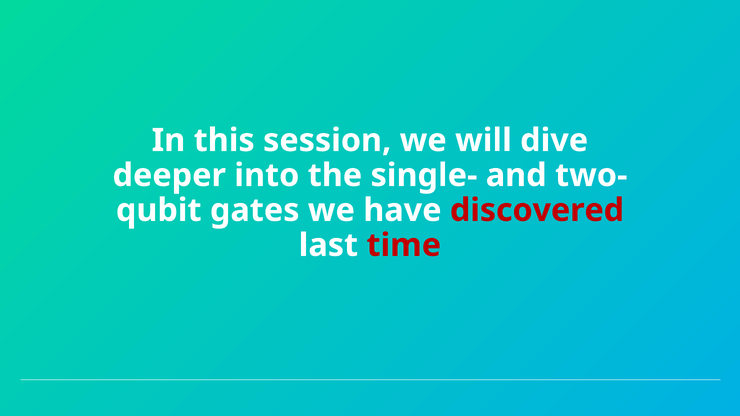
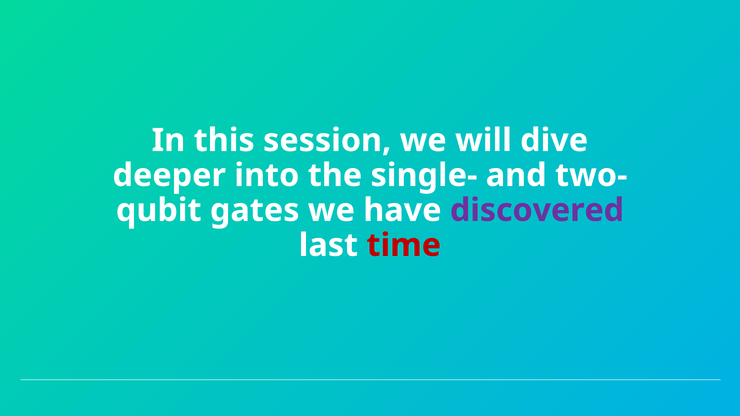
discovered colour: red -> purple
